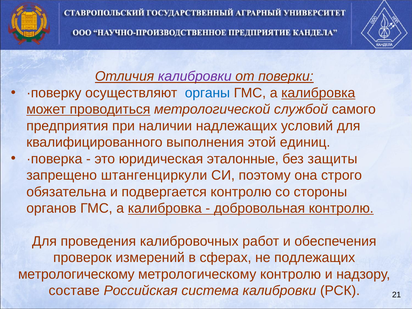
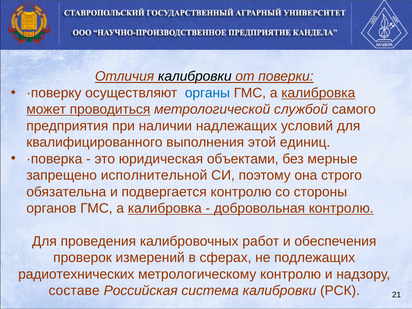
калибровки at (195, 76) colour: purple -> black
эталонные: эталонные -> объектами
защиты: защиты -> мерные
штангенциркули: штангенциркули -> исполнительной
метрологическому at (76, 274): метрологическому -> радиотехнических
